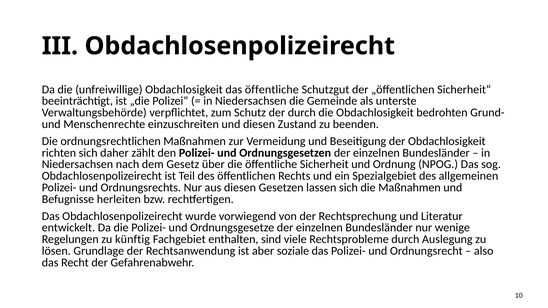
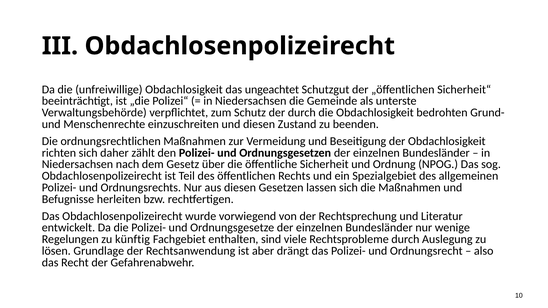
das öffentliche: öffentliche -> ungeachtet
soziale: soziale -> drängt
